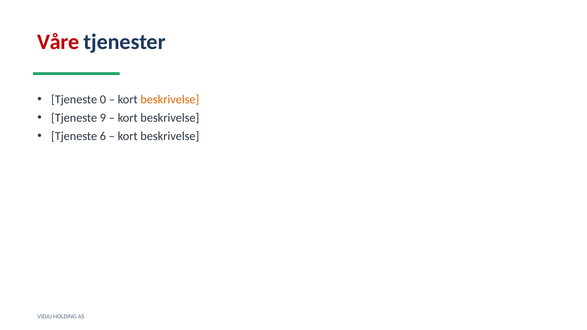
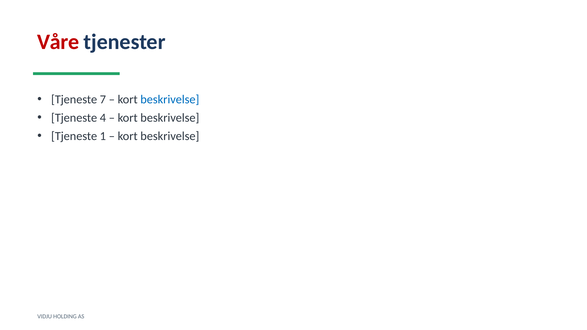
0: 0 -> 7
beskrivelse at (170, 99) colour: orange -> blue
9: 9 -> 4
6: 6 -> 1
